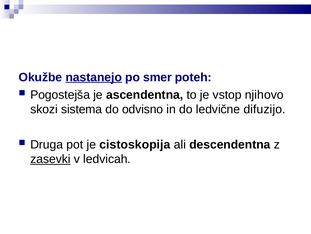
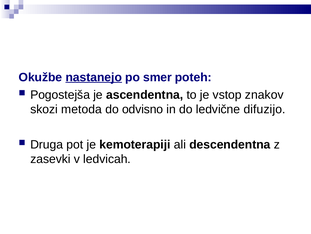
njihovo: njihovo -> znakov
sistema: sistema -> metoda
cistoskopija: cistoskopija -> kemoterapiji
zasevki underline: present -> none
